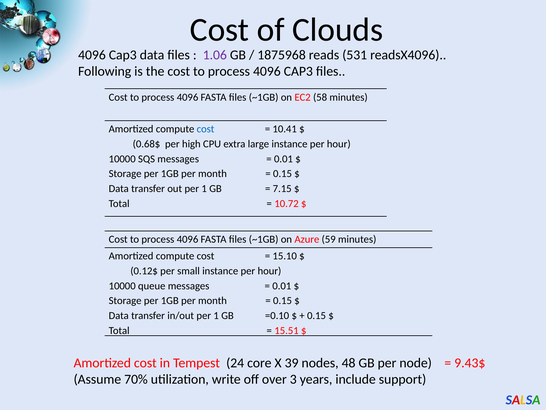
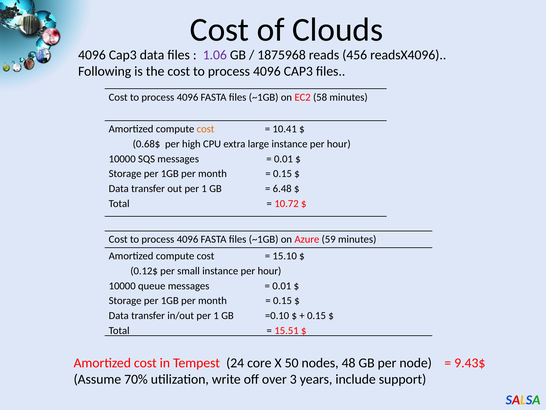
531: 531 -> 456
cost at (206, 129) colour: blue -> orange
7.15: 7.15 -> 6.48
39: 39 -> 50
